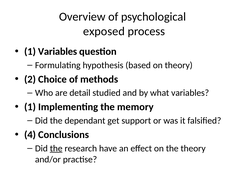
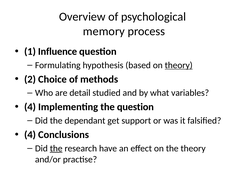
exposed: exposed -> memory
1 Variables: Variables -> Influence
theory at (179, 65) underline: none -> present
1 at (30, 107): 1 -> 4
the memory: memory -> question
